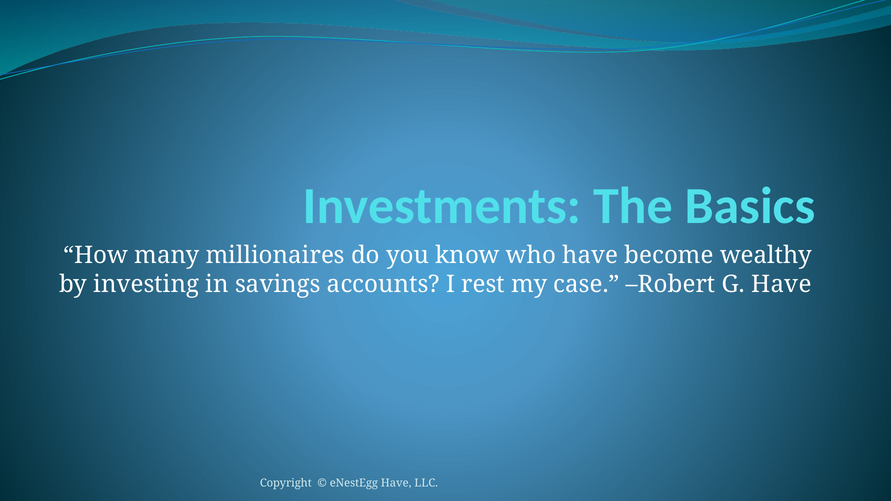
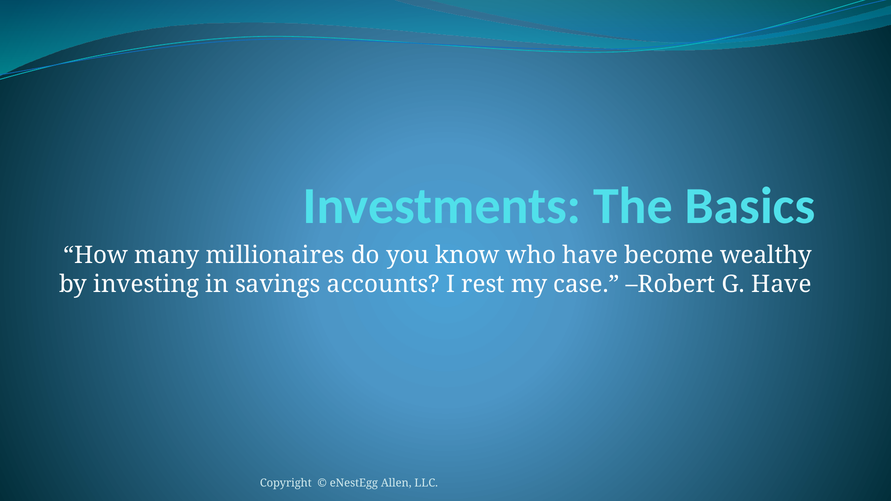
eNestEgg Have: Have -> Allen
